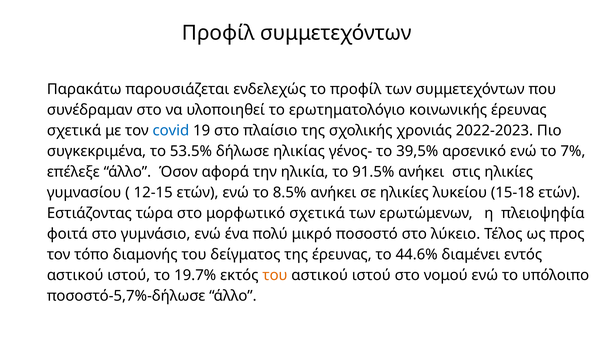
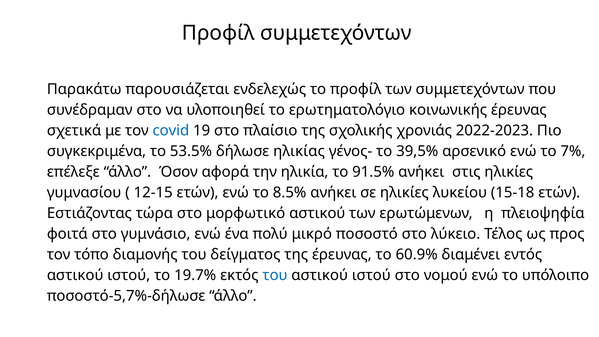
μορφωτικό σχετικά: σχετικά -> αστικού
44.6%: 44.6% -> 60.9%
του at (275, 275) colour: orange -> blue
